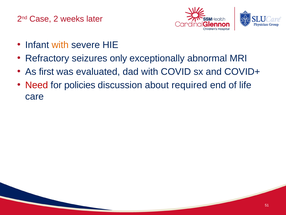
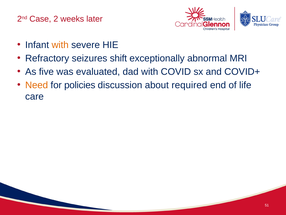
only: only -> shift
first: first -> five
Need colour: red -> orange
